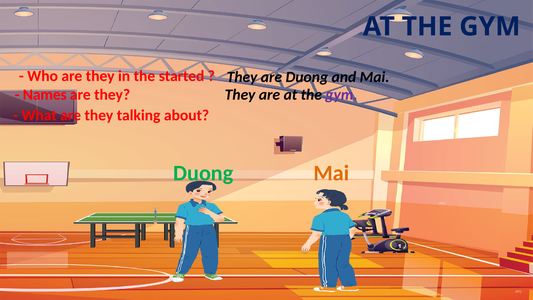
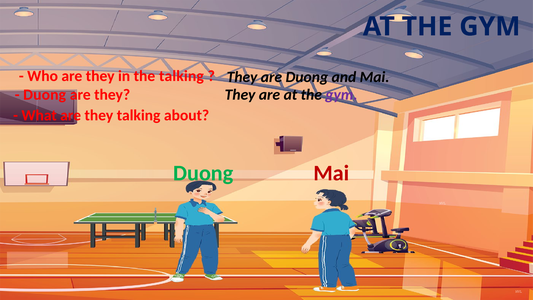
the started: started -> talking
Names at (45, 95): Names -> Duong
Mai at (331, 173) colour: orange -> red
